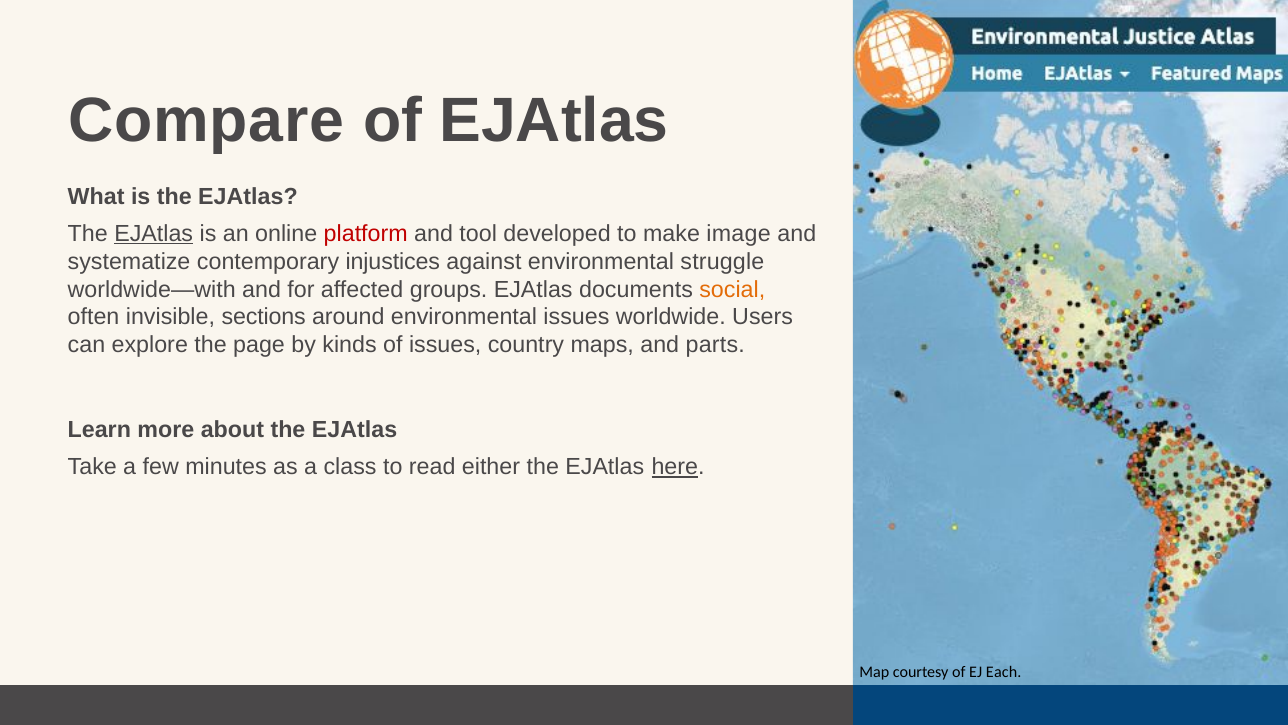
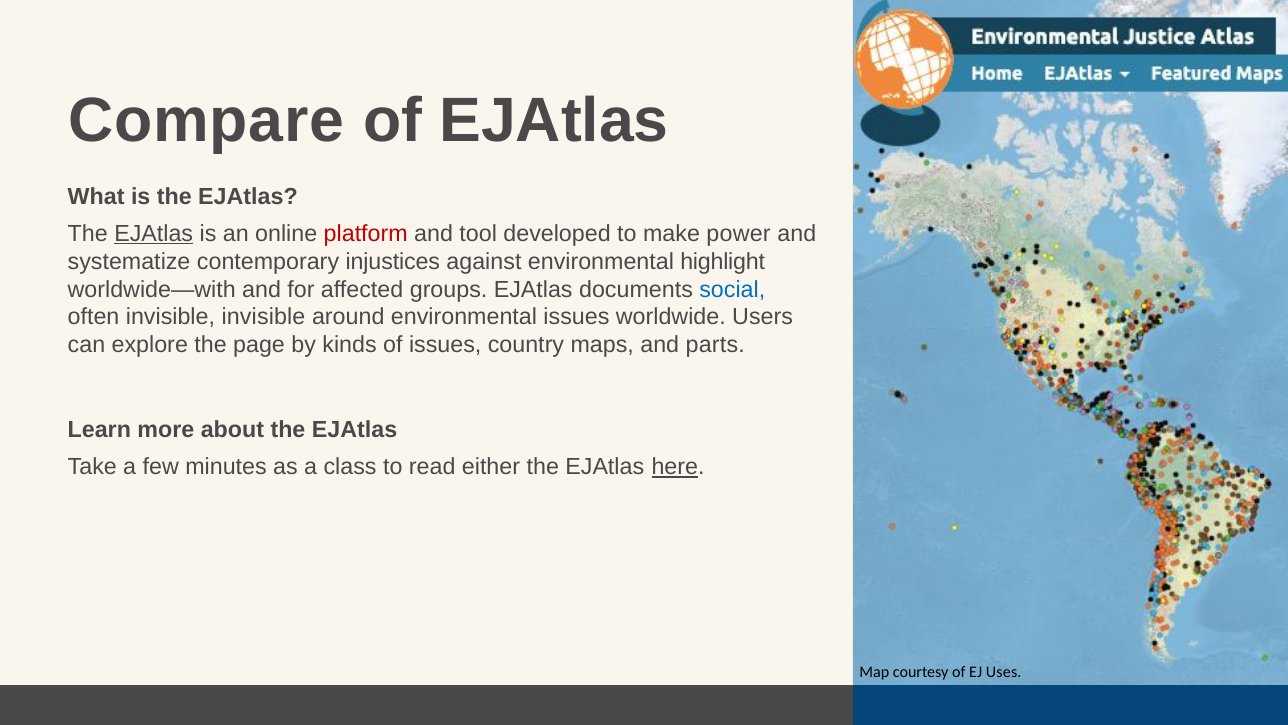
image: image -> power
struggle: struggle -> highlight
social colour: orange -> blue
invisible sections: sections -> invisible
Each: Each -> Uses
